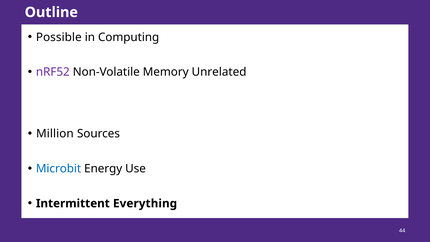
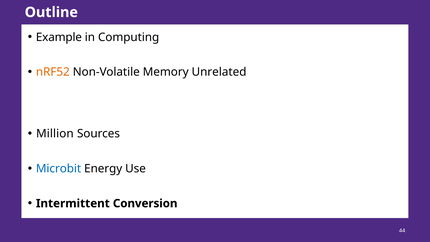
Possible: Possible -> Example
nRF52 colour: purple -> orange
Everything: Everything -> Conversion
